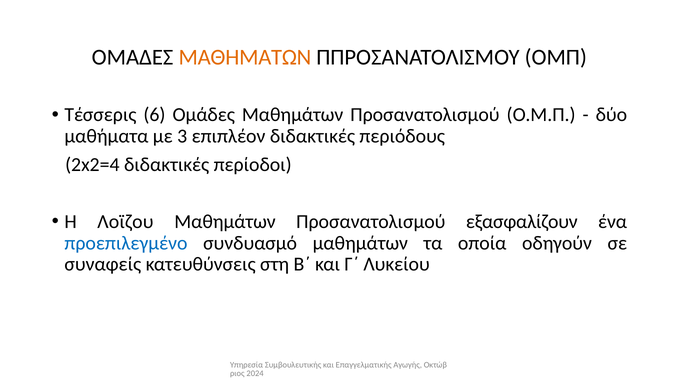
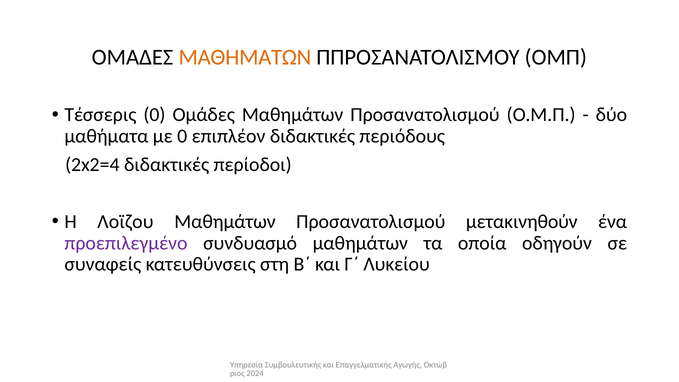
Τέσσερις 6: 6 -> 0
με 3: 3 -> 0
εξασφαλίζουν: εξασφαλίζουν -> μετακινηθούν
προεπιλεγμένο colour: blue -> purple
